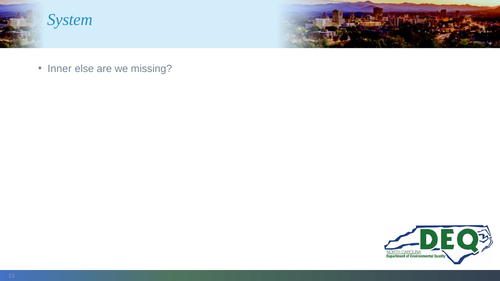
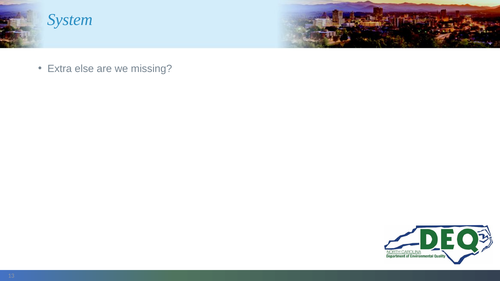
Inner: Inner -> Extra
